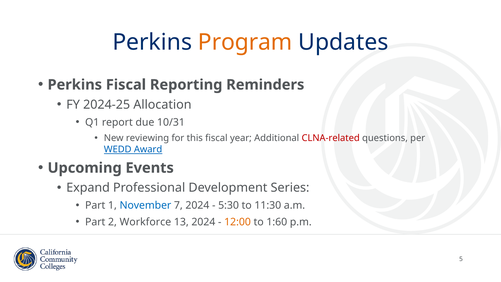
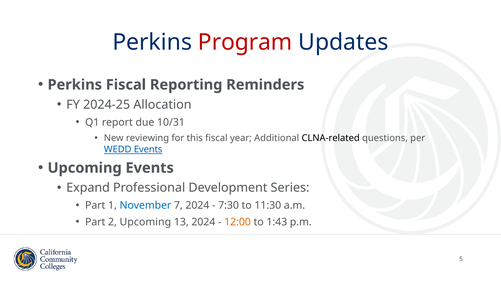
Program colour: orange -> red
CLNA-related colour: red -> black
WEDD Award: Award -> Events
5:30: 5:30 -> 7:30
2 Workforce: Workforce -> Upcoming
1:60: 1:60 -> 1:43
